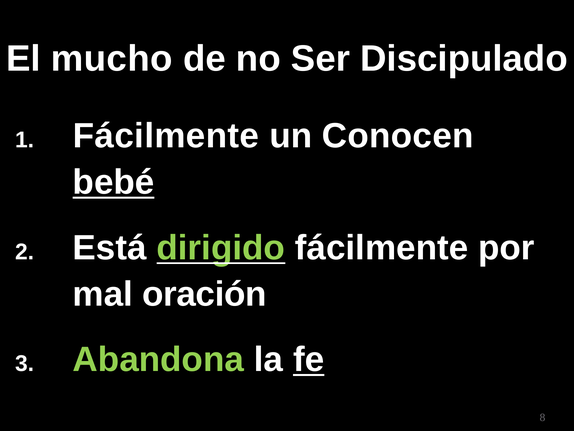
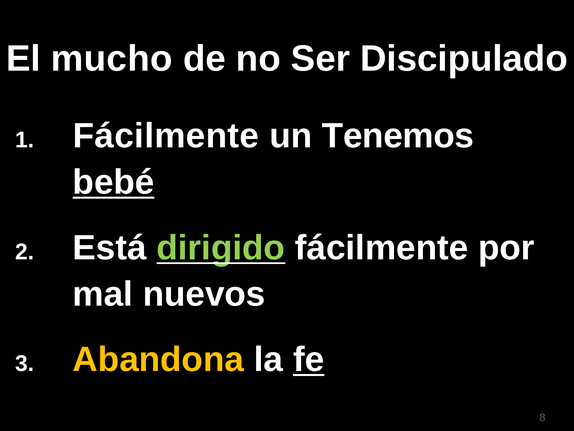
Conocen: Conocen -> Tenemos
oración: oración -> nuevos
Abandona colour: light green -> yellow
